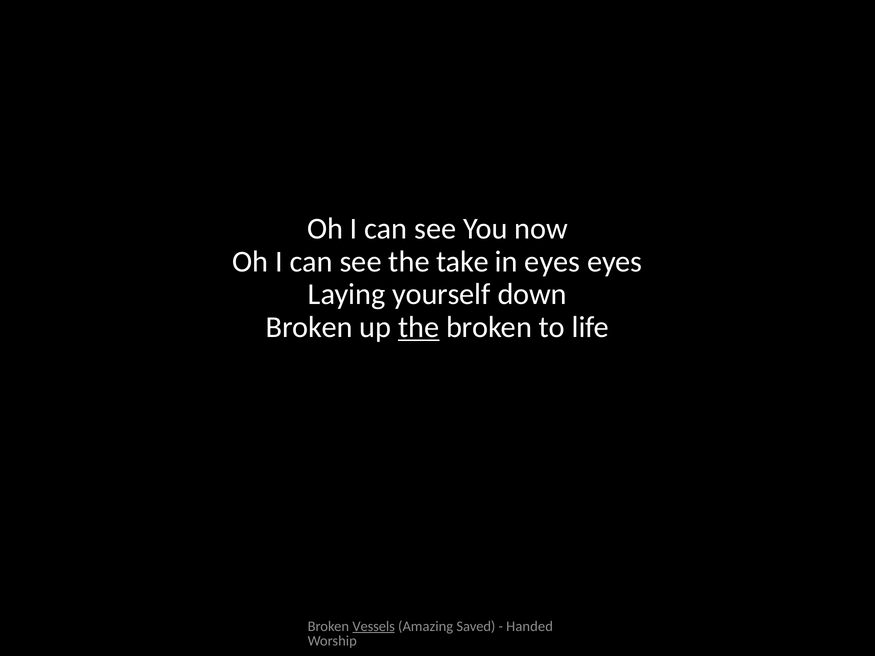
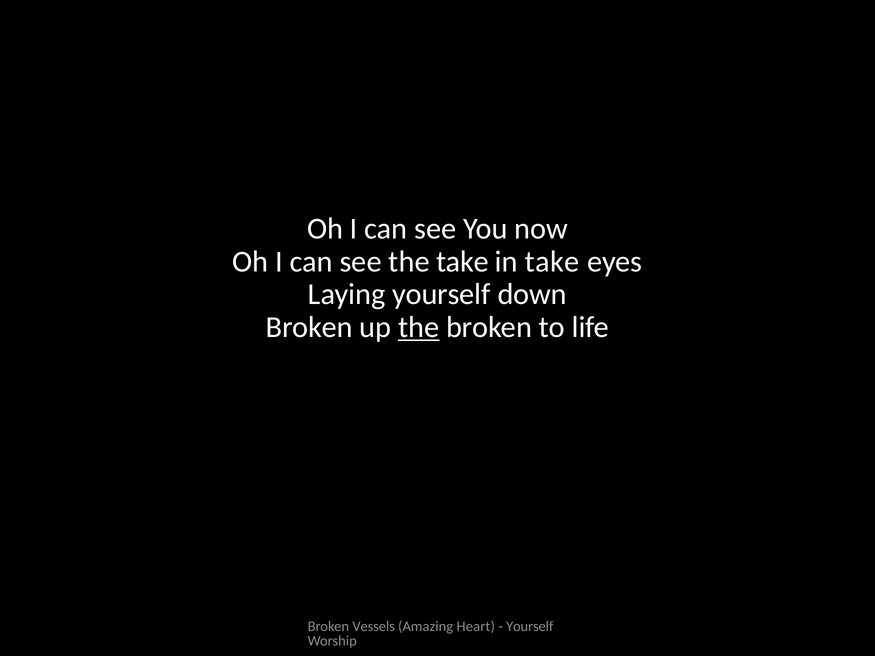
in eyes: eyes -> take
Vessels underline: present -> none
Saved: Saved -> Heart
Handed at (530, 627): Handed -> Yourself
